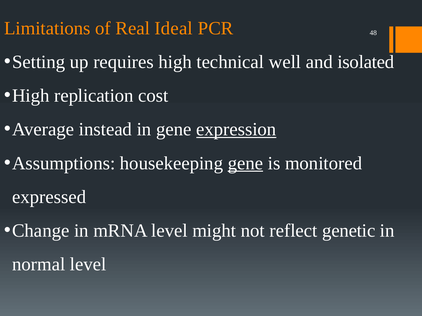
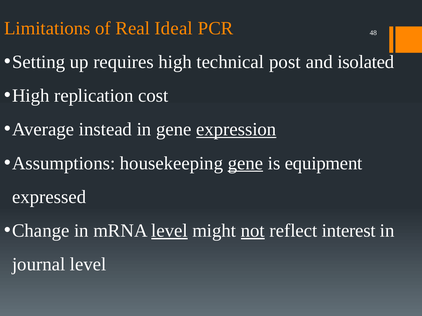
well: well -> post
monitored: monitored -> equipment
level at (169, 231) underline: none -> present
not underline: none -> present
genetic: genetic -> interest
normal: normal -> journal
